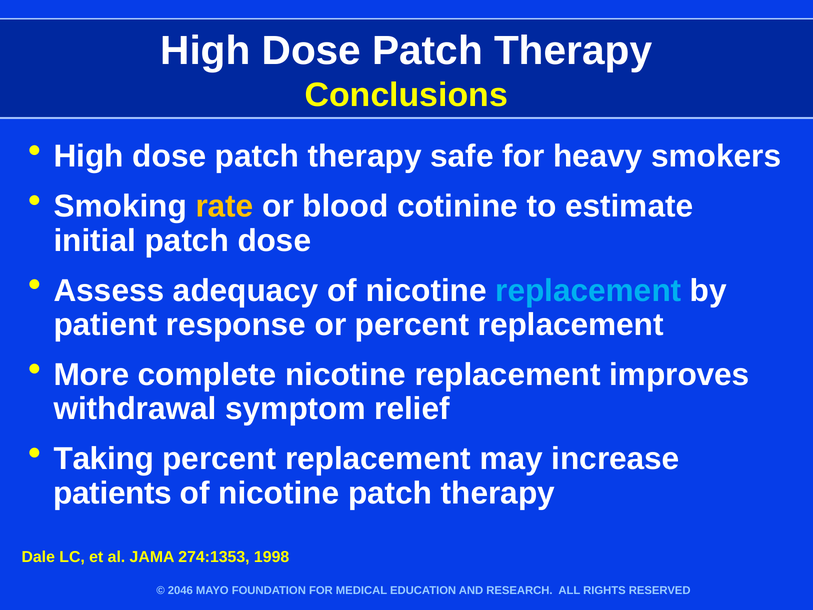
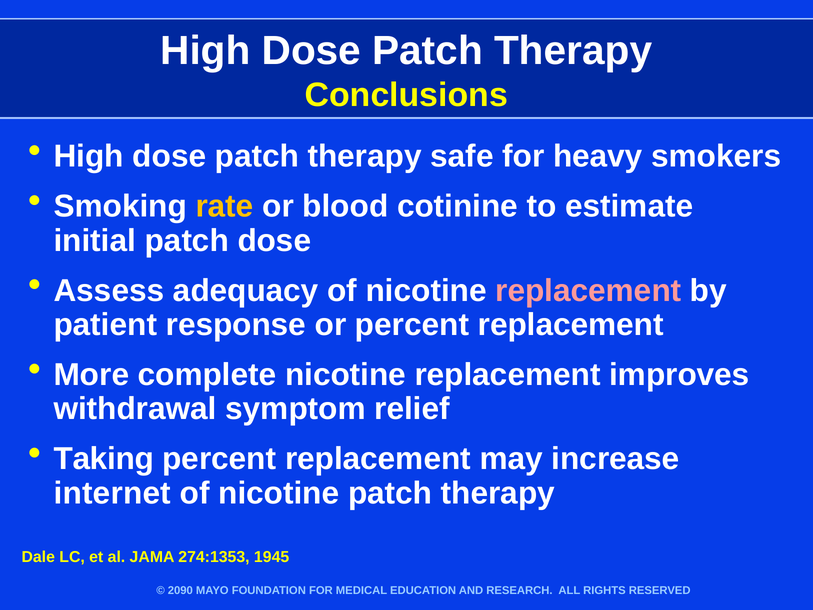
replacement at (588, 291) colour: light blue -> pink
patients: patients -> internet
1998: 1998 -> 1945
2046: 2046 -> 2090
